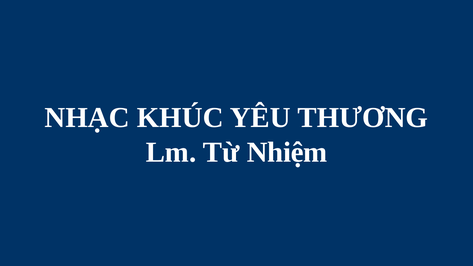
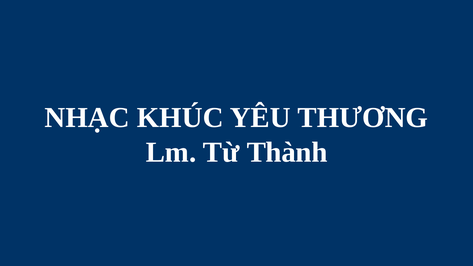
Nhiệm: Nhiệm -> Thành
